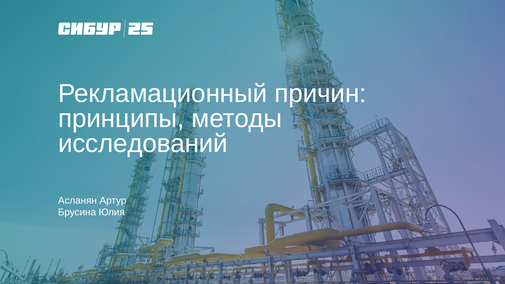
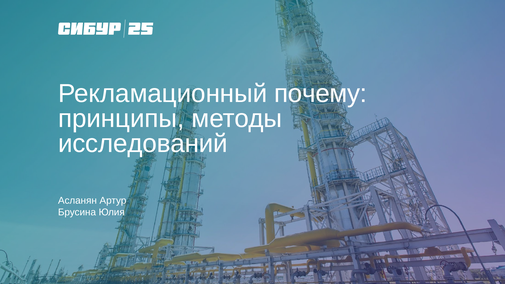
причин: причин -> почему
